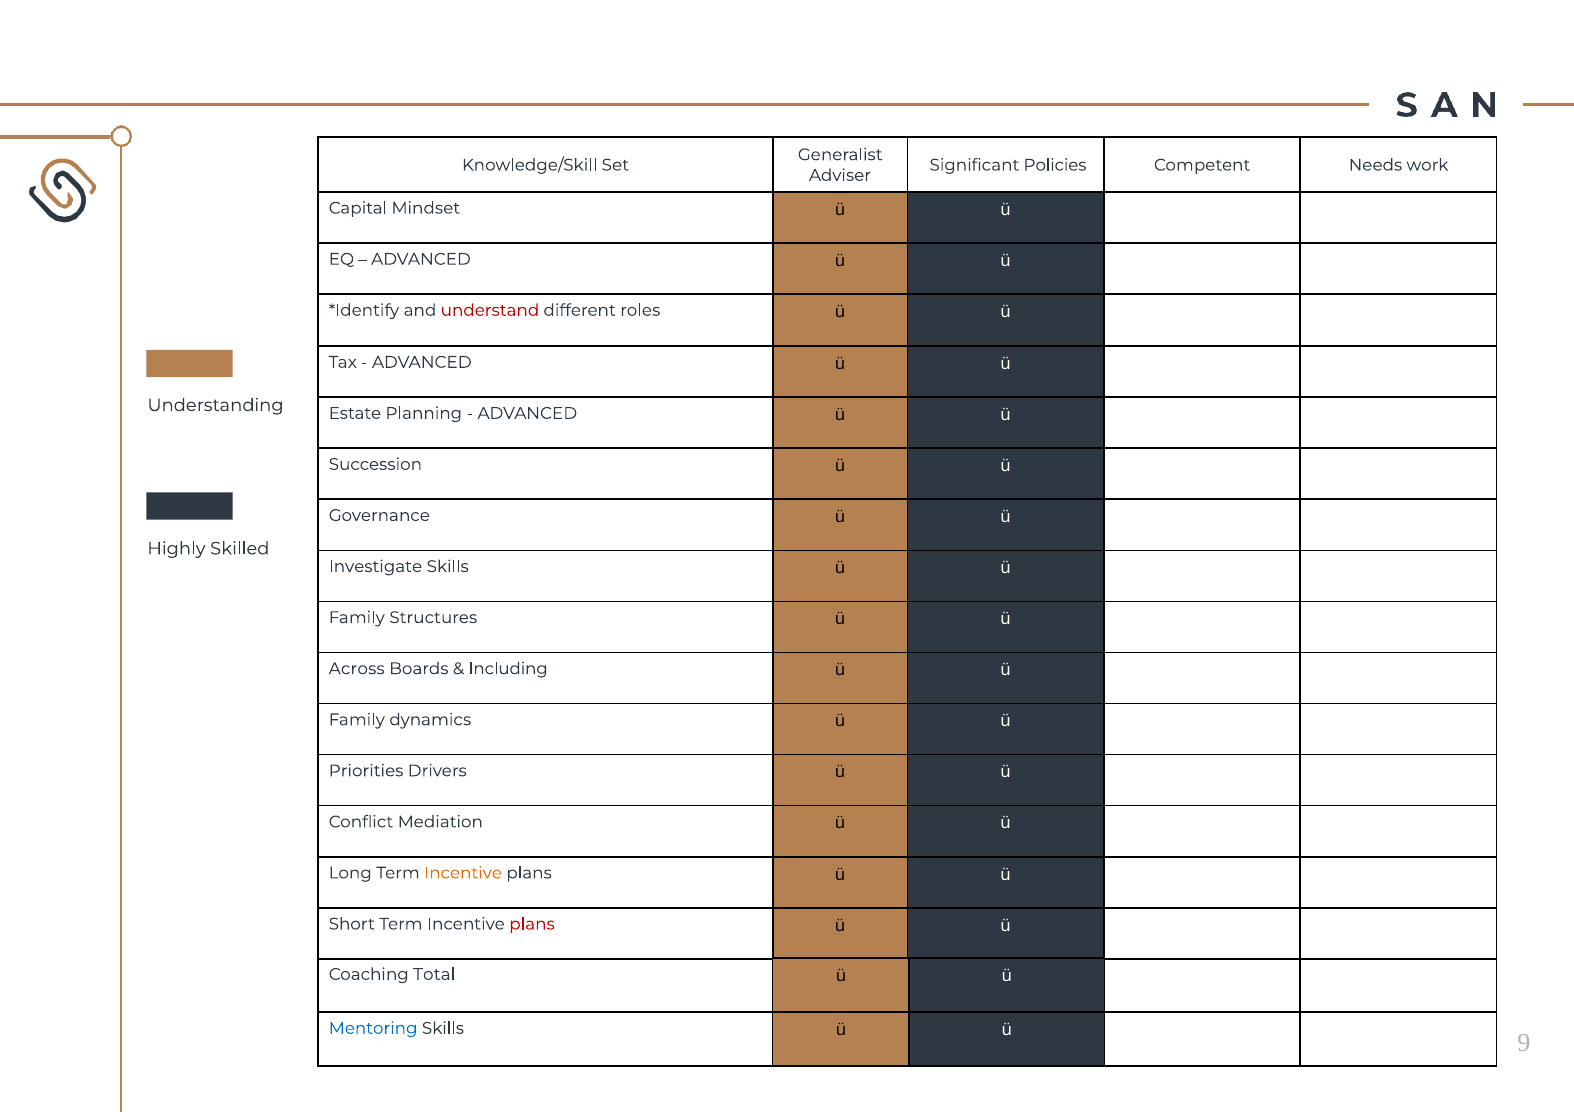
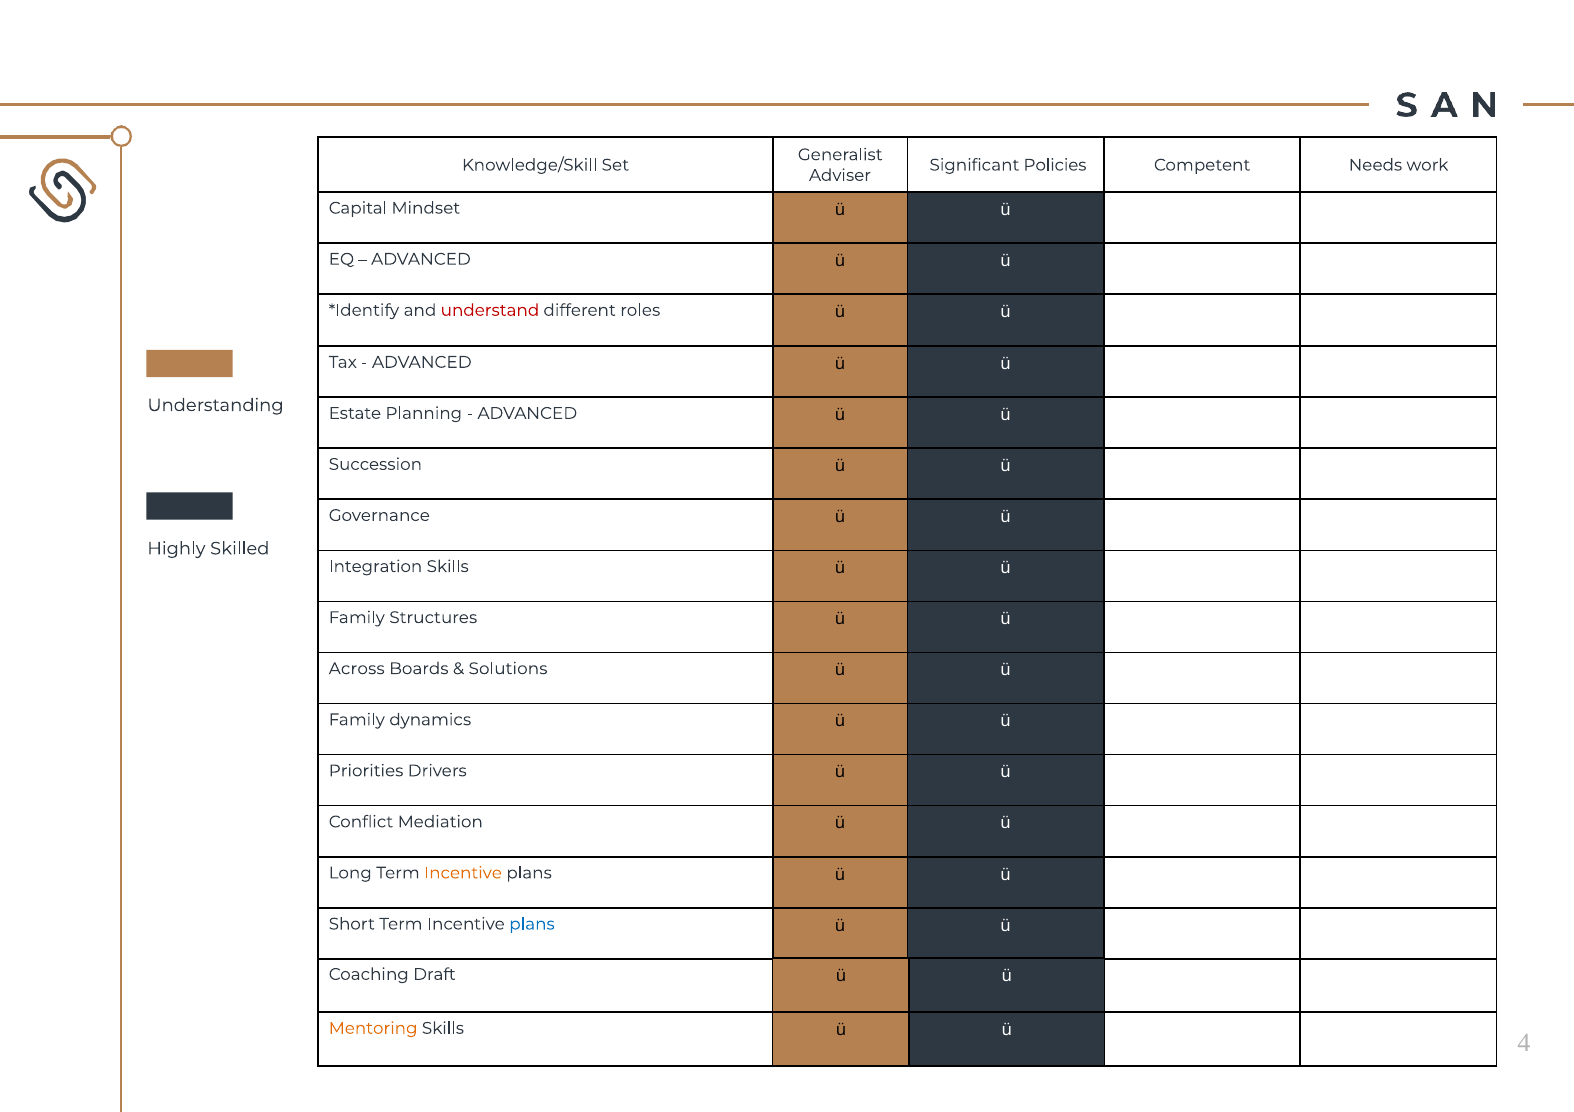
Investigate: Investigate -> Integration
Including: Including -> Solutions
plans at (532, 924) colour: red -> blue
Total: Total -> Draft
Mentoring colour: blue -> orange
9: 9 -> 4
